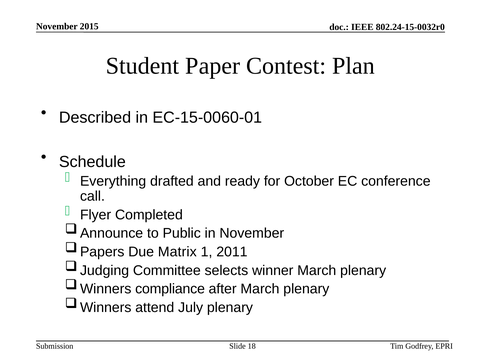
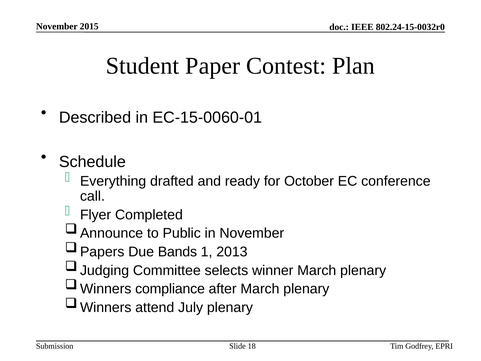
Matrix: Matrix -> Bands
2011: 2011 -> 2013
